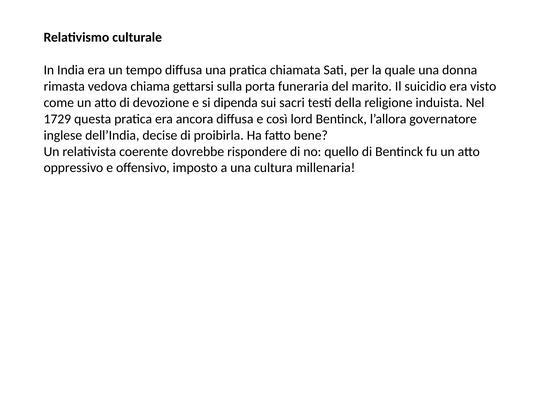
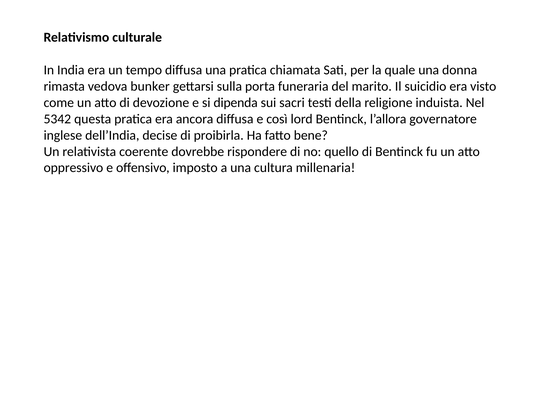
chiama: chiama -> bunker
1729: 1729 -> 5342
